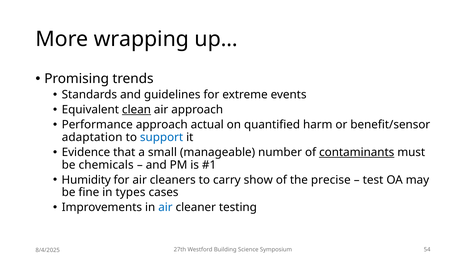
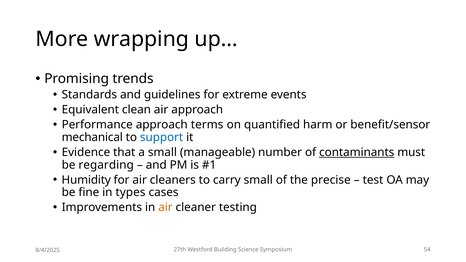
clean underline: present -> none
actual: actual -> terms
adaptation: adaptation -> mechanical
chemicals: chemicals -> regarding
carry show: show -> small
air at (165, 208) colour: blue -> orange
